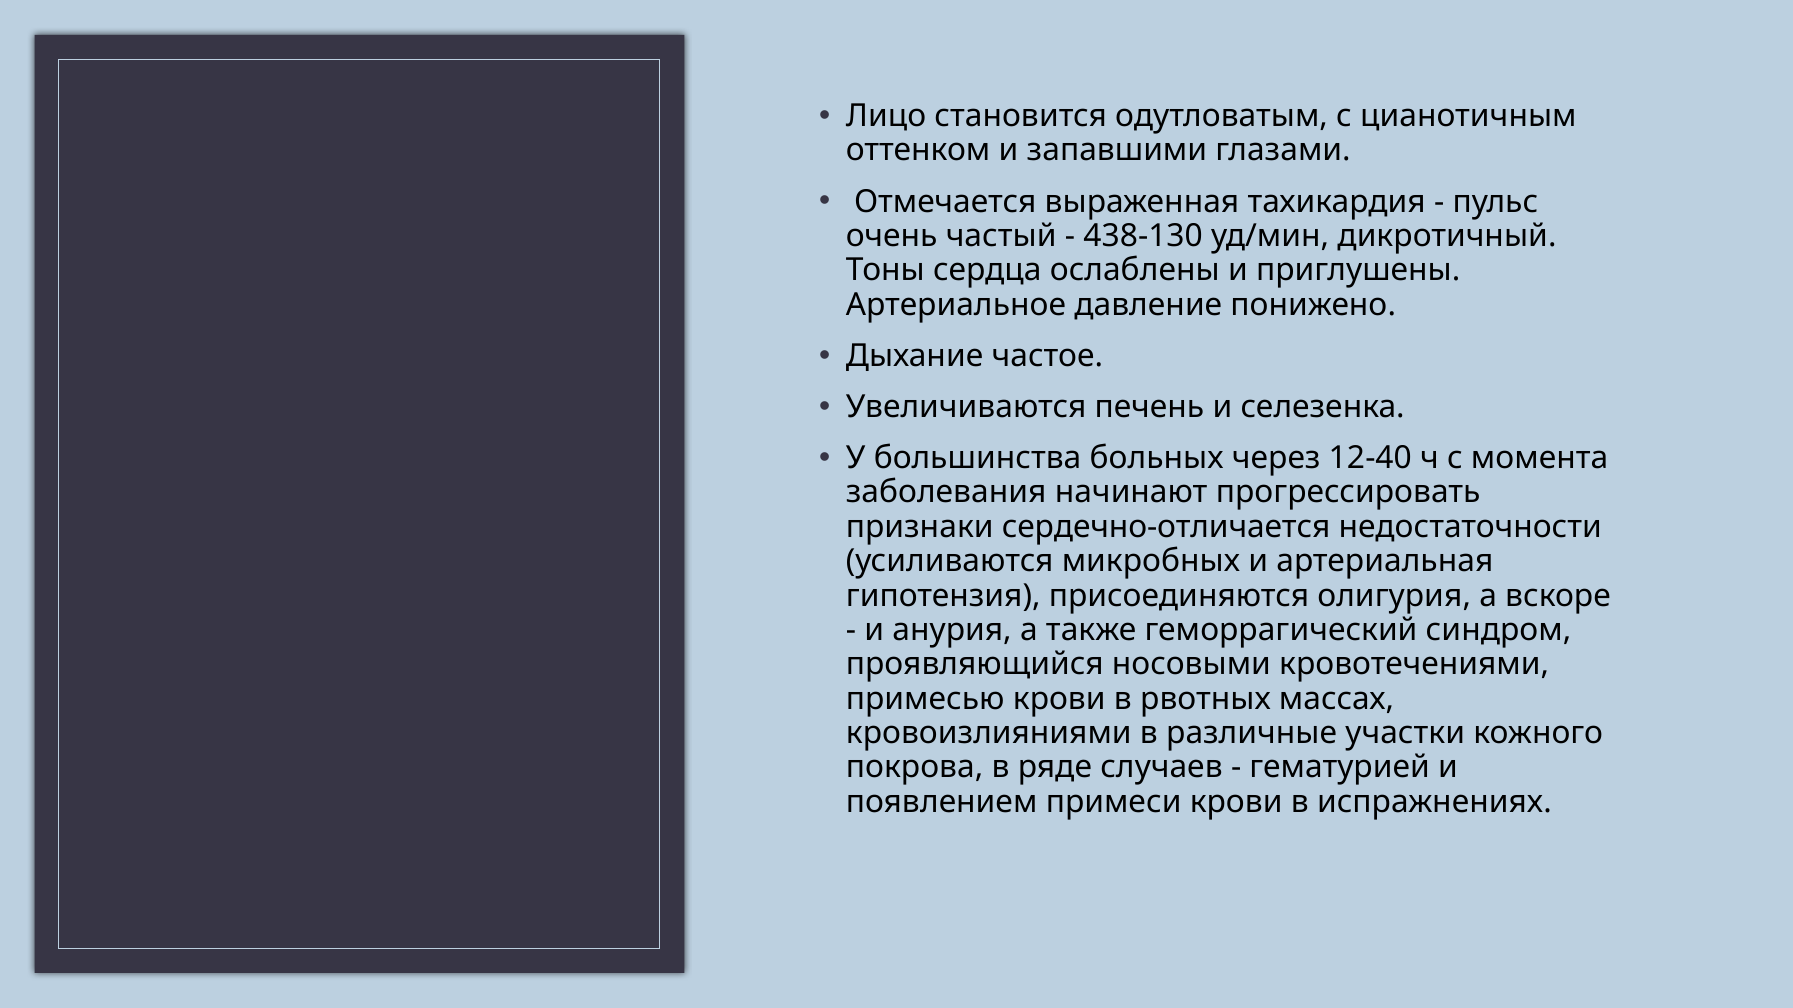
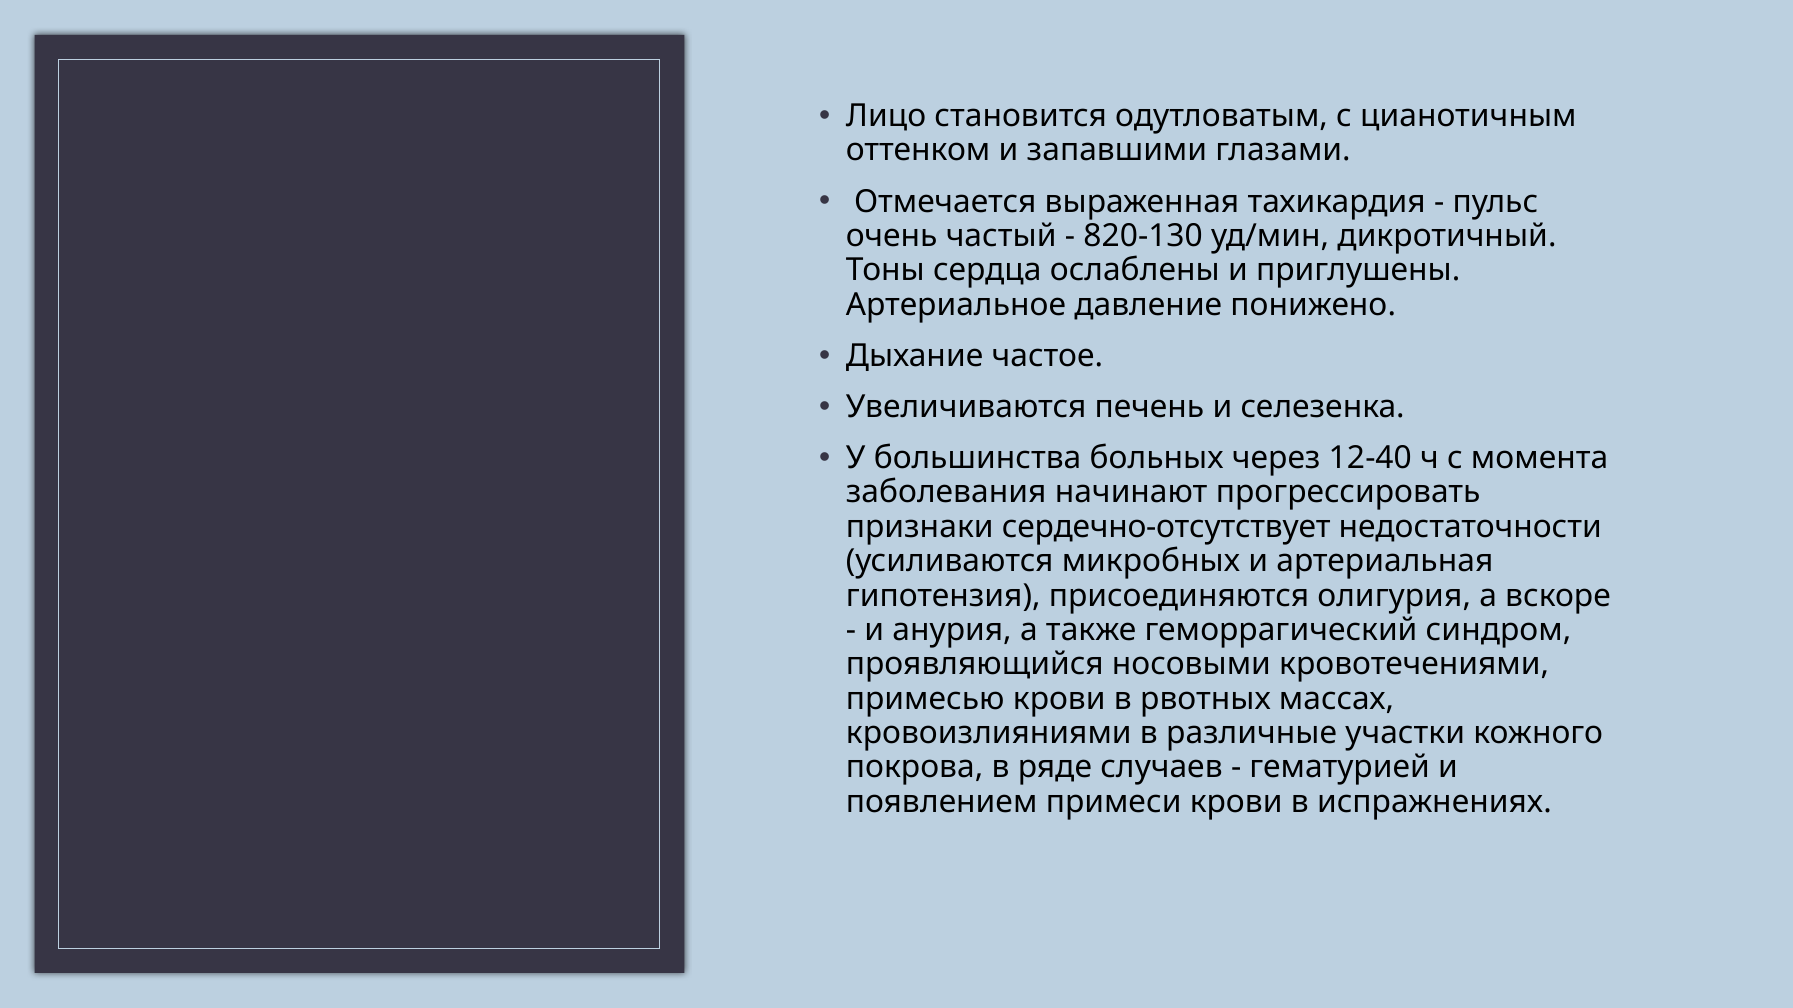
438-130: 438-130 -> 820-130
сердечно-отличается: сердечно-отличается -> сердечно-отсутствует
